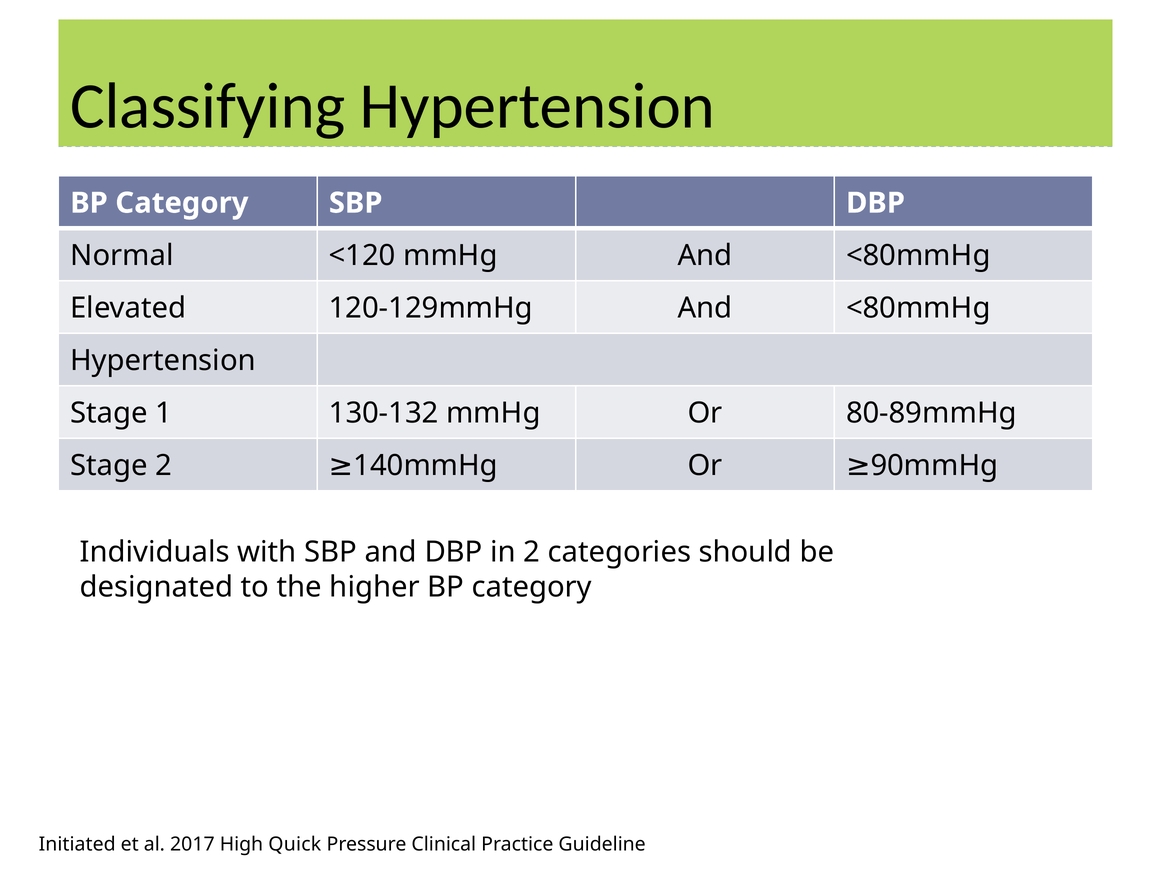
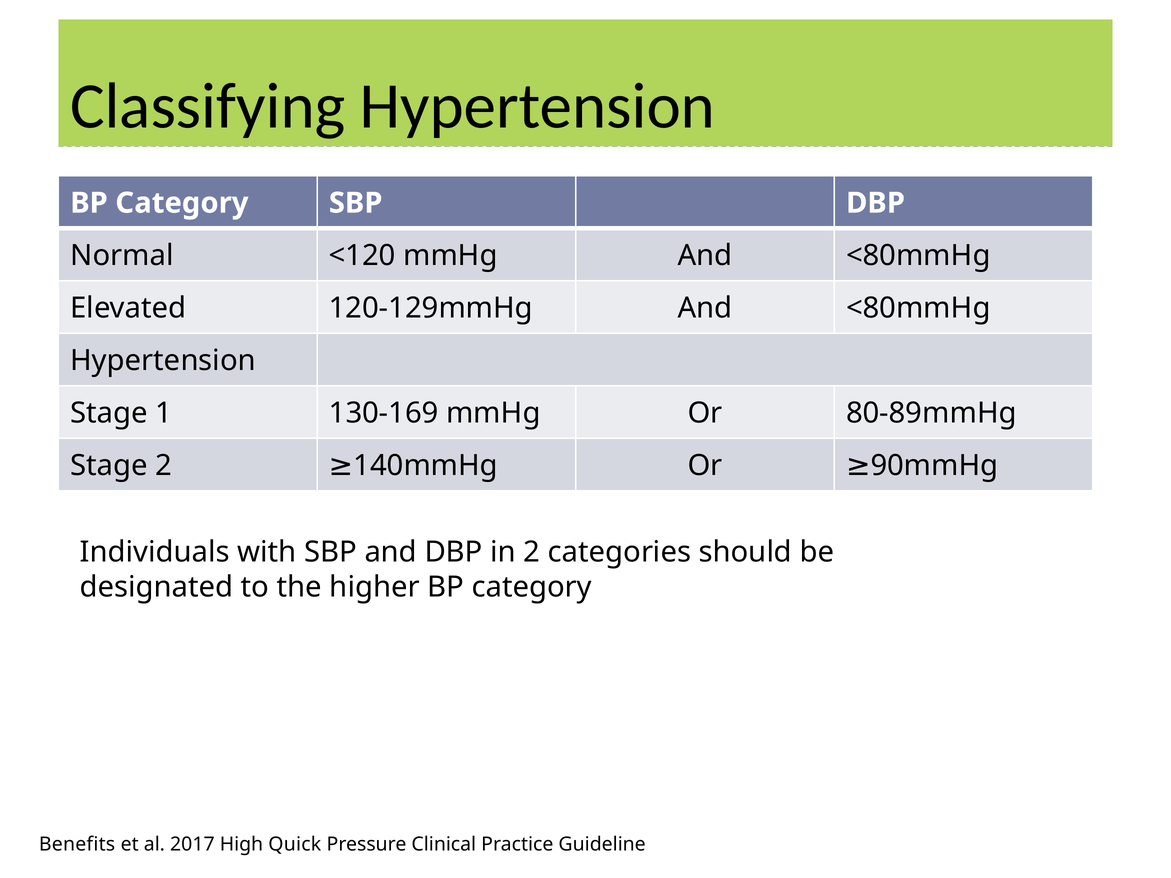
130-132: 130-132 -> 130-169
Initiated: Initiated -> Benefits
